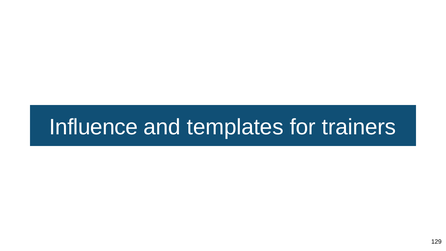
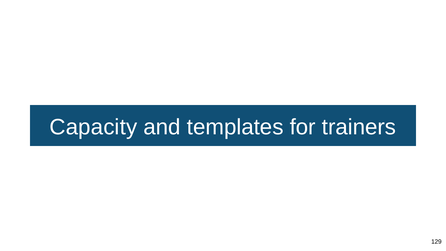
Influence: Influence -> Capacity
